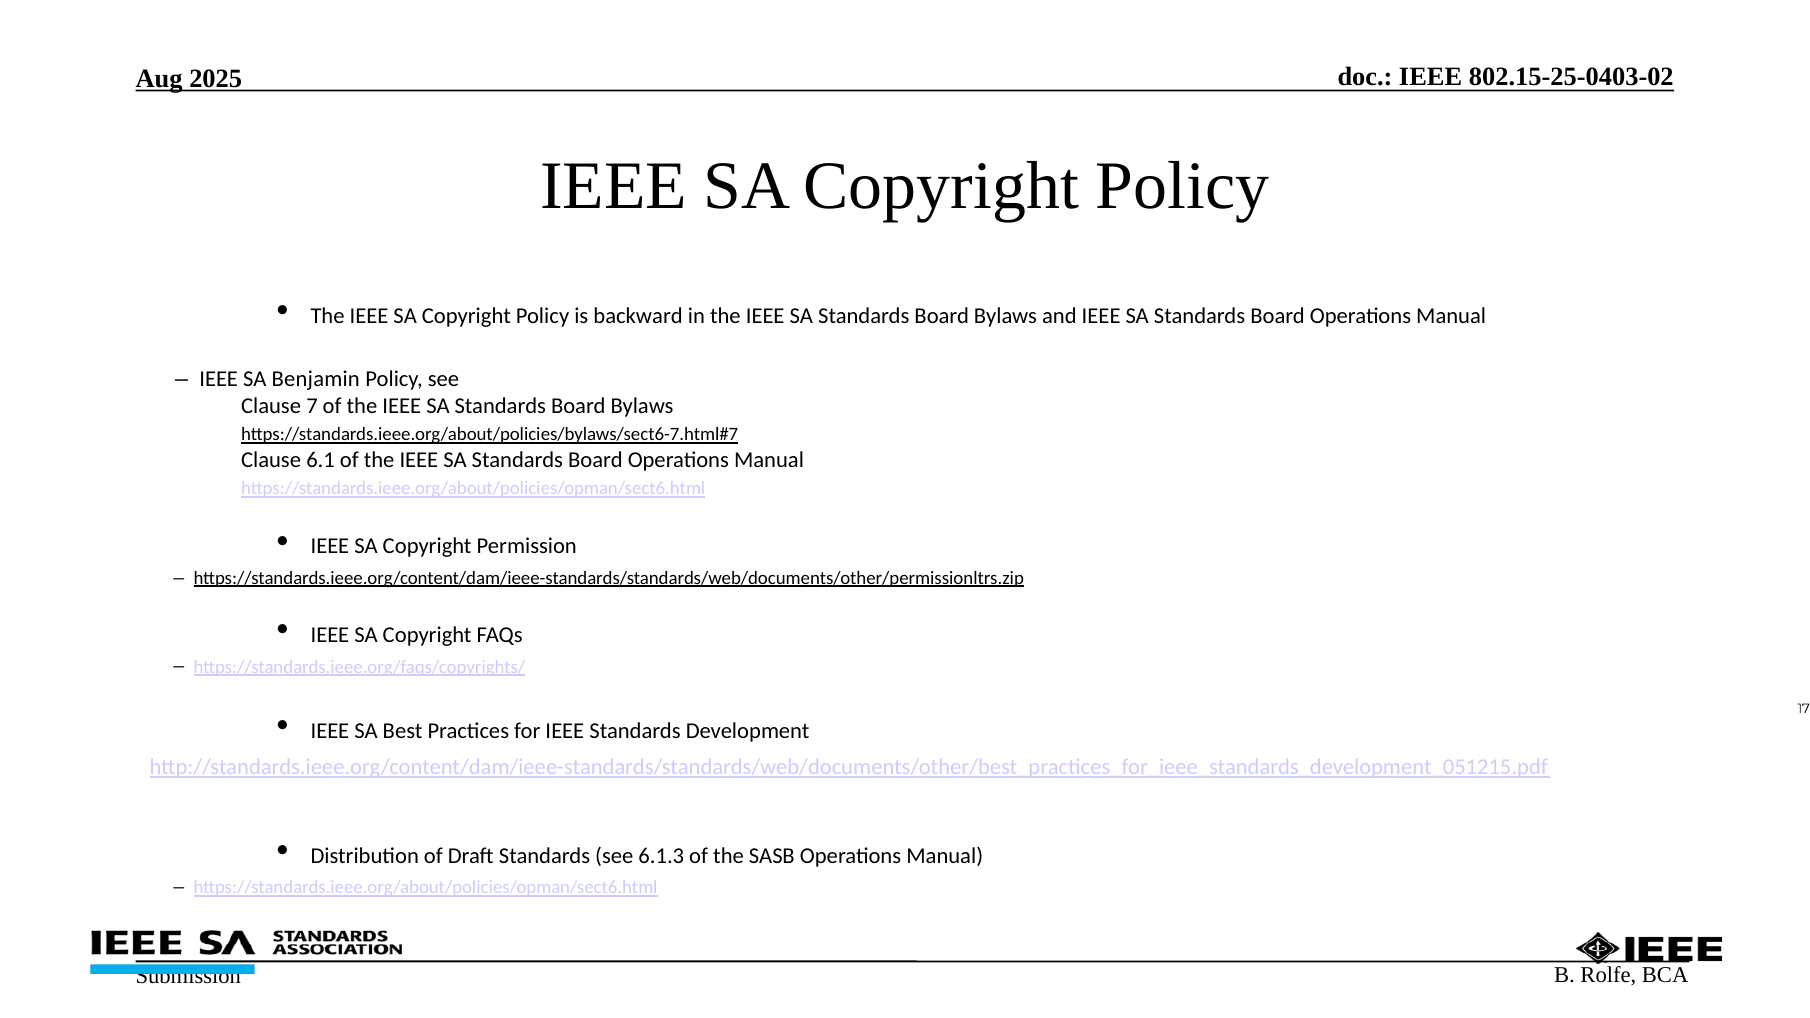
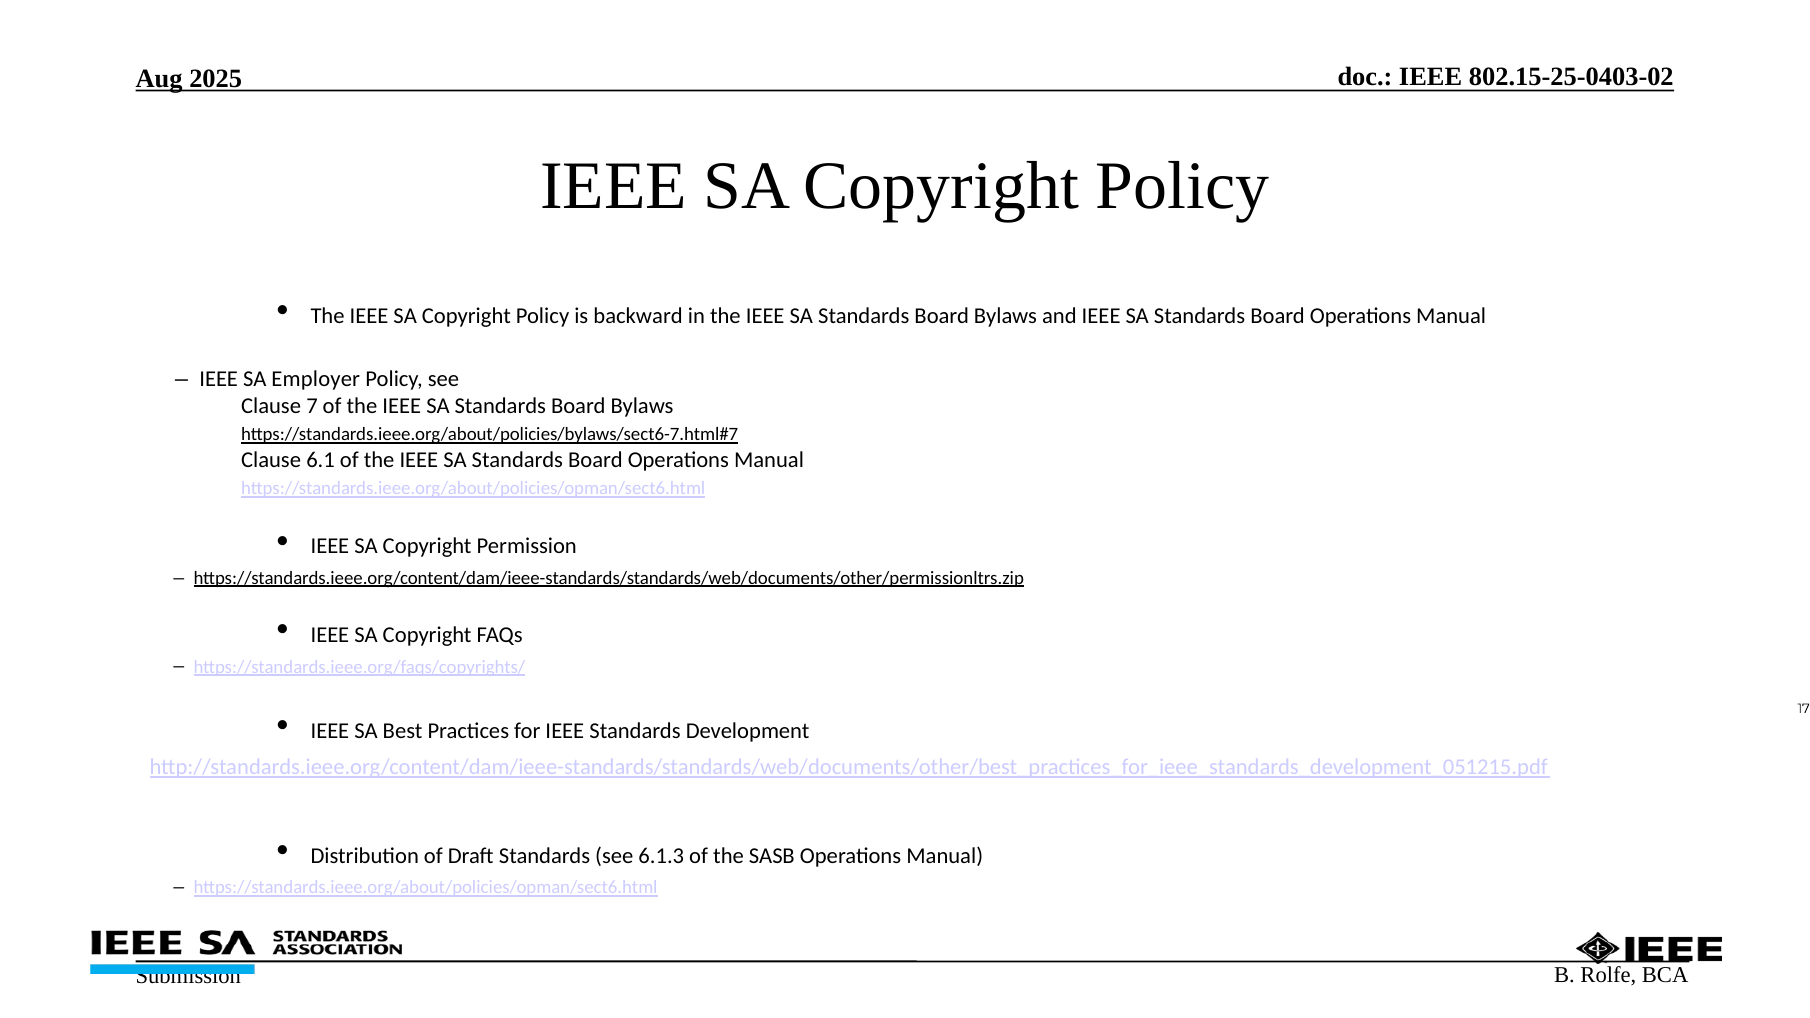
Benjamin: Benjamin -> Employer
